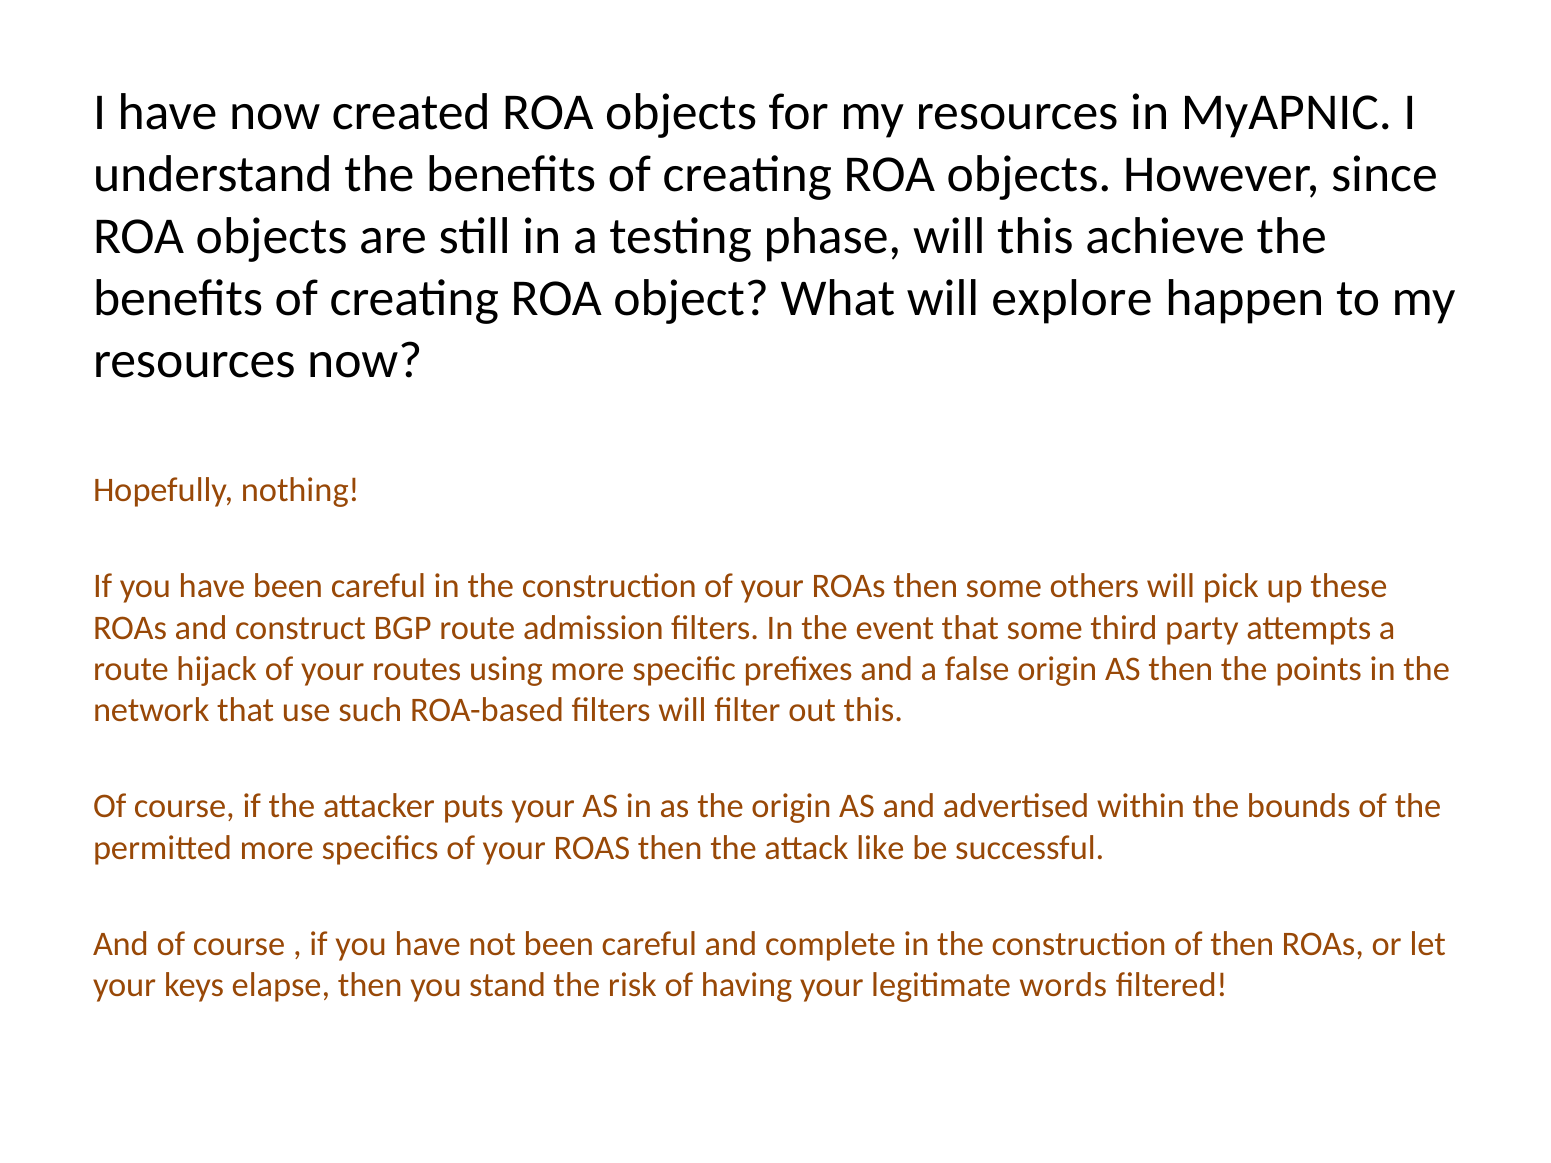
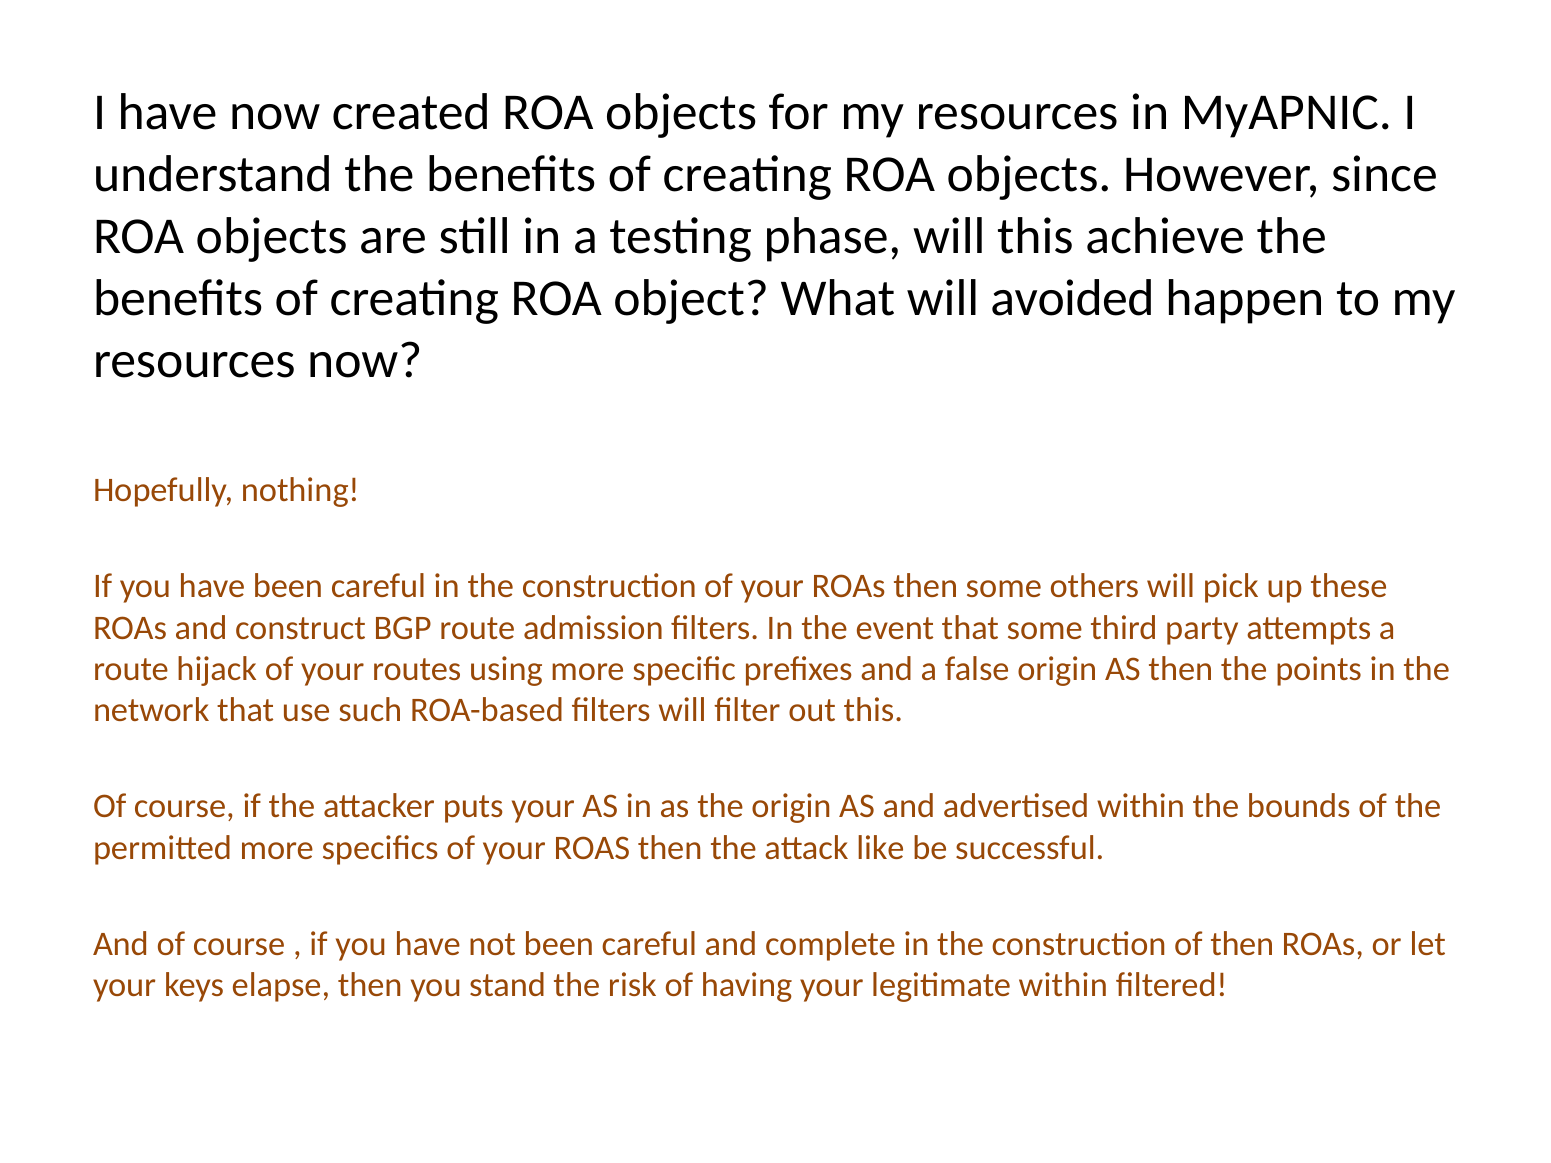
explore: explore -> avoided
legitimate words: words -> within
